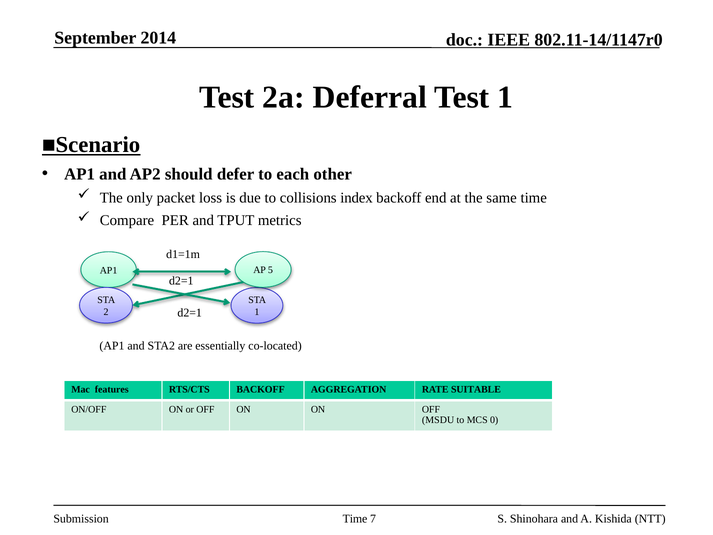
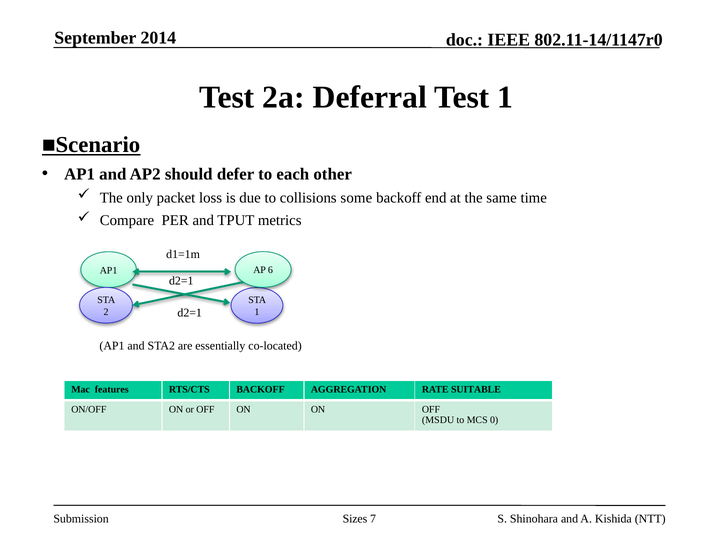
index: index -> some
5: 5 -> 6
Time at (355, 519): Time -> Sizes
